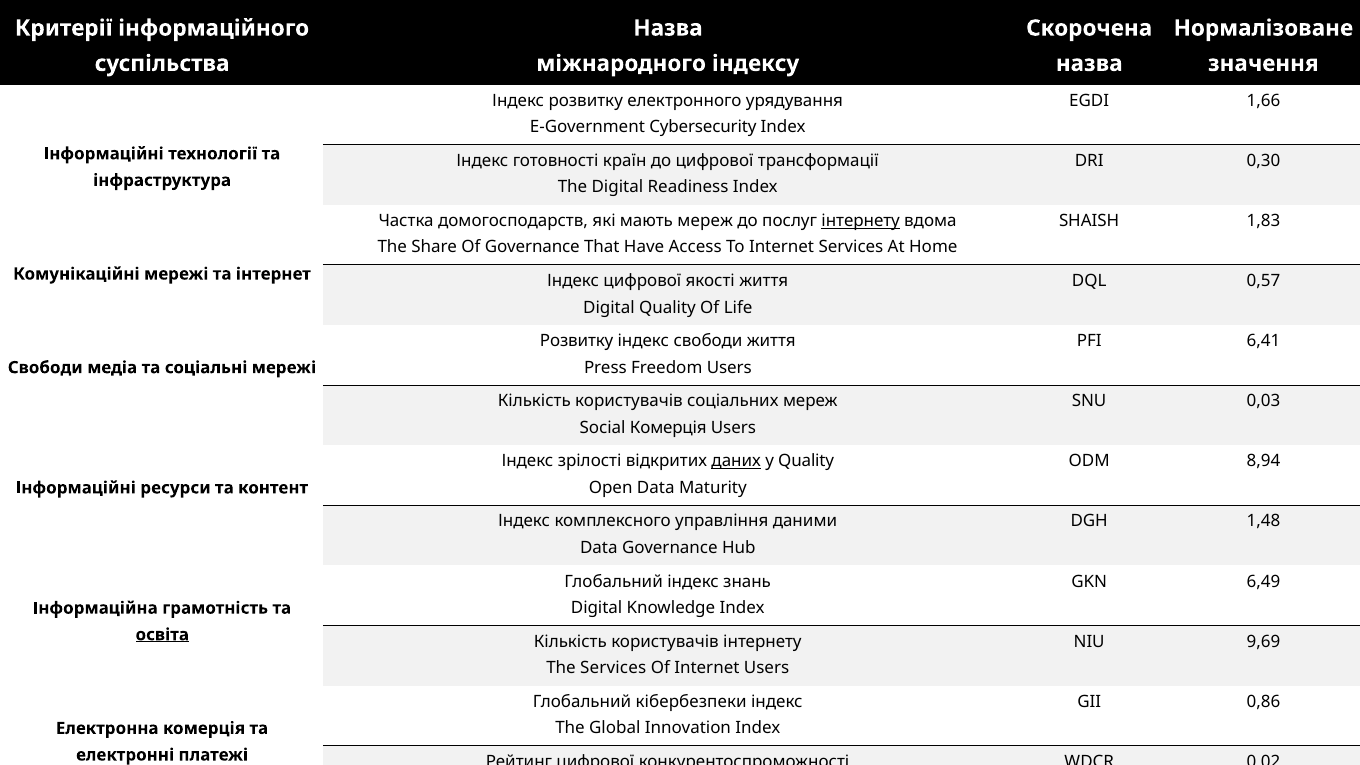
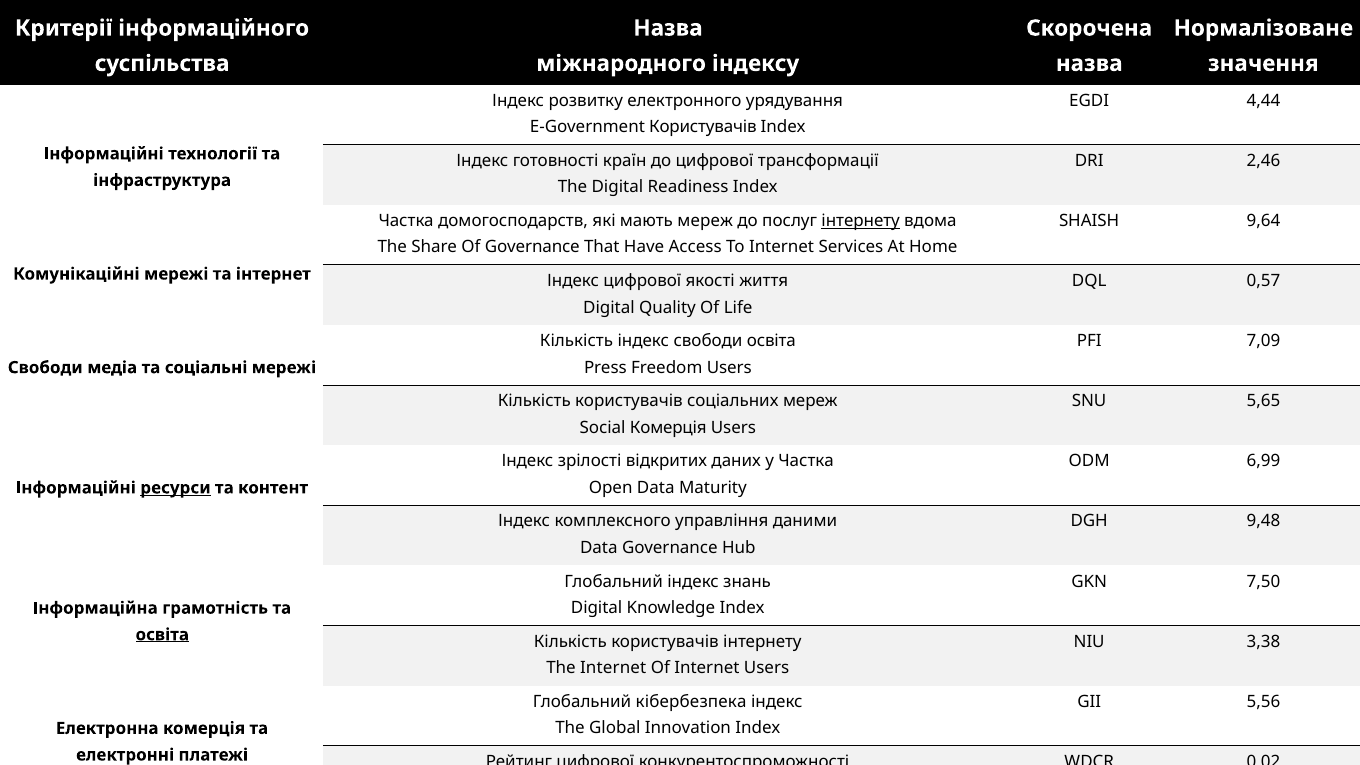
1,66: 1,66 -> 4,44
E-Government Cybersecurity: Cybersecurity -> Користувачів
0,30: 0,30 -> 2,46
1,83: 1,83 -> 9,64
Розвитку at (577, 341): Розвитку -> Кількість
свободи життя: життя -> освіта
6,41: 6,41 -> 7,09
0,03: 0,03 -> 5,65
даних underline: present -> none
у Quality: Quality -> Частка
8,94: 8,94 -> 6,99
ресурси underline: none -> present
1,48: 1,48 -> 9,48
6,49: 6,49 -> 7,50
9,69: 9,69 -> 3,38
The Services: Services -> Internet
Глобальний кібербезпеки: кібербезпеки -> кібербезпека
GII 0,86: 0,86 -> 5,56
